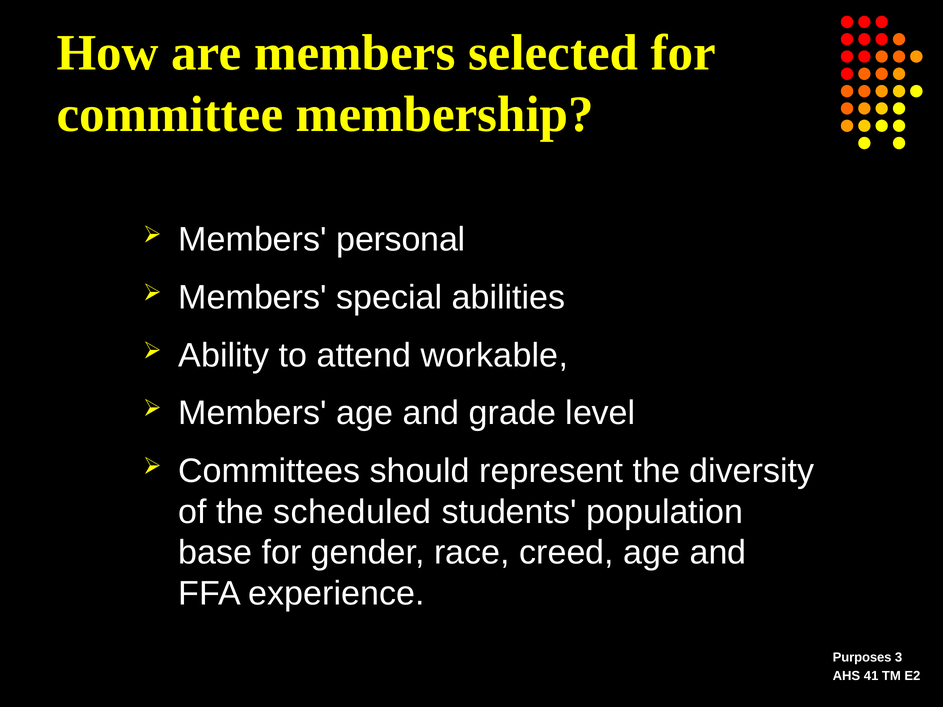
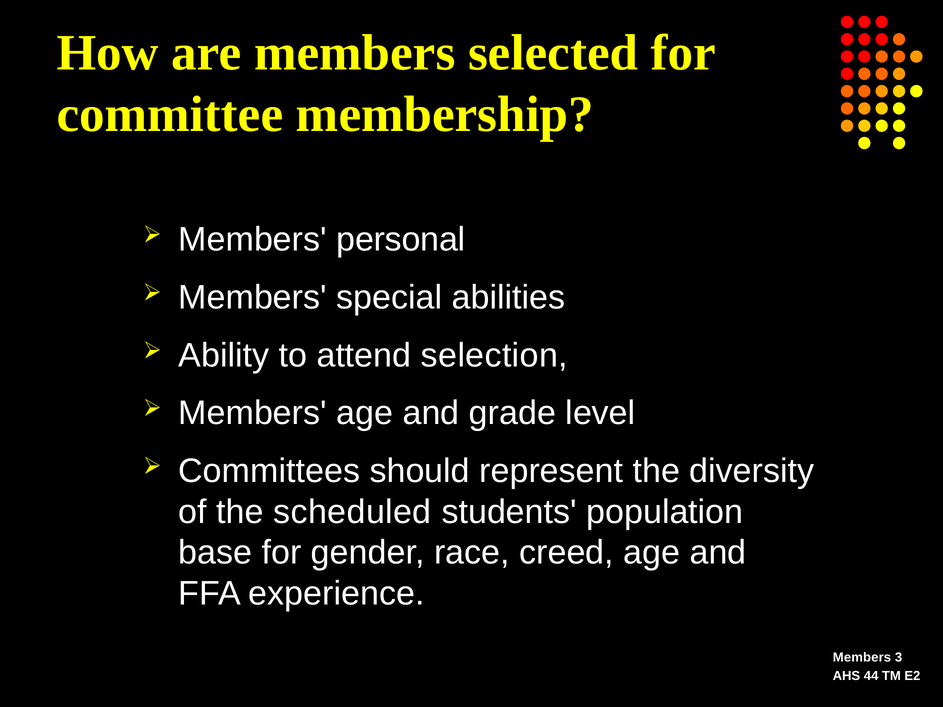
workable: workable -> selection
Purposes at (862, 658): Purposes -> Members
41: 41 -> 44
